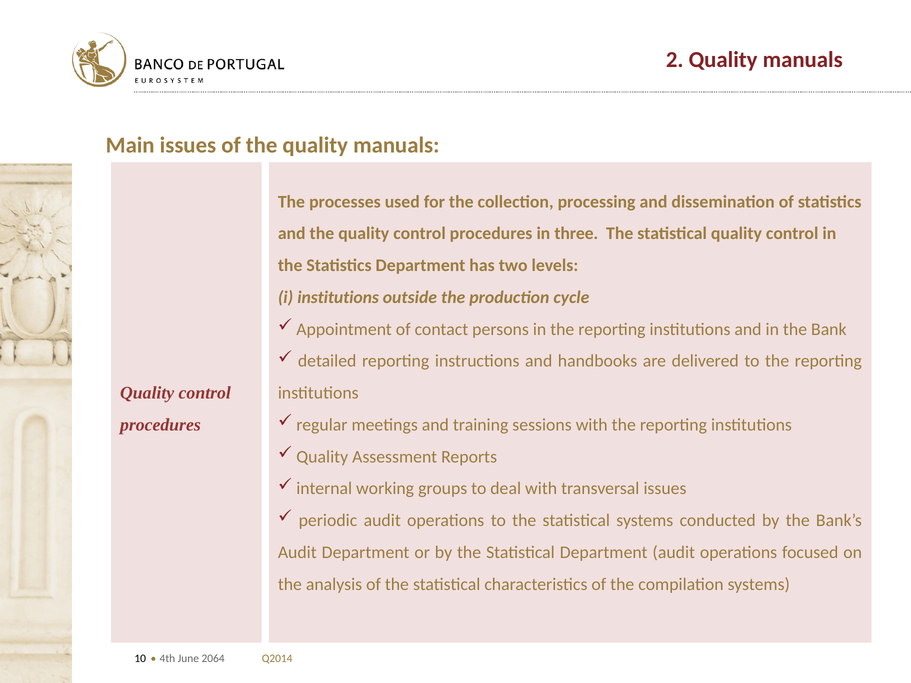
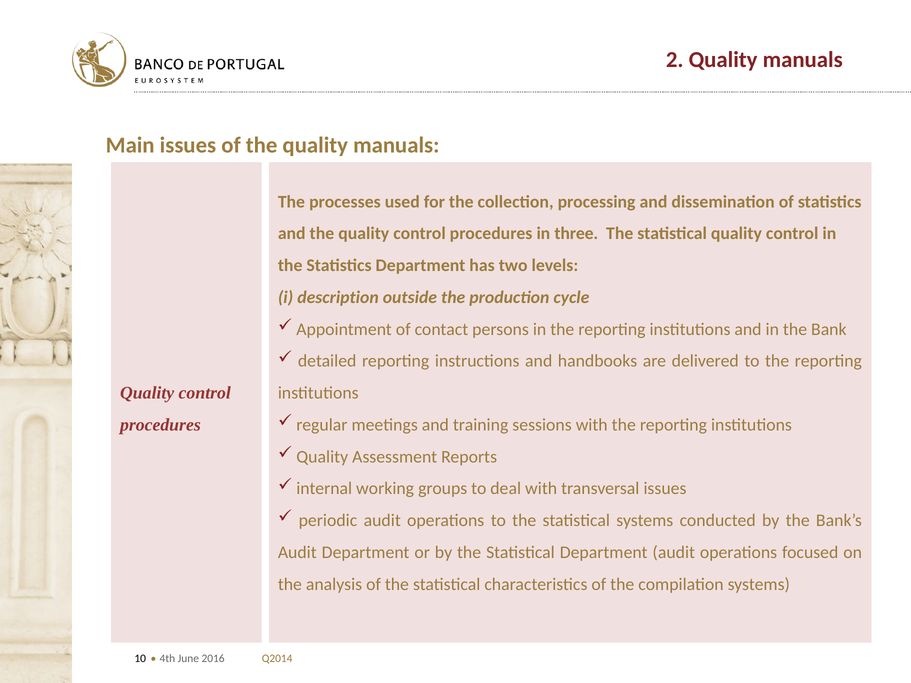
i institutions: institutions -> description
2064: 2064 -> 2016
